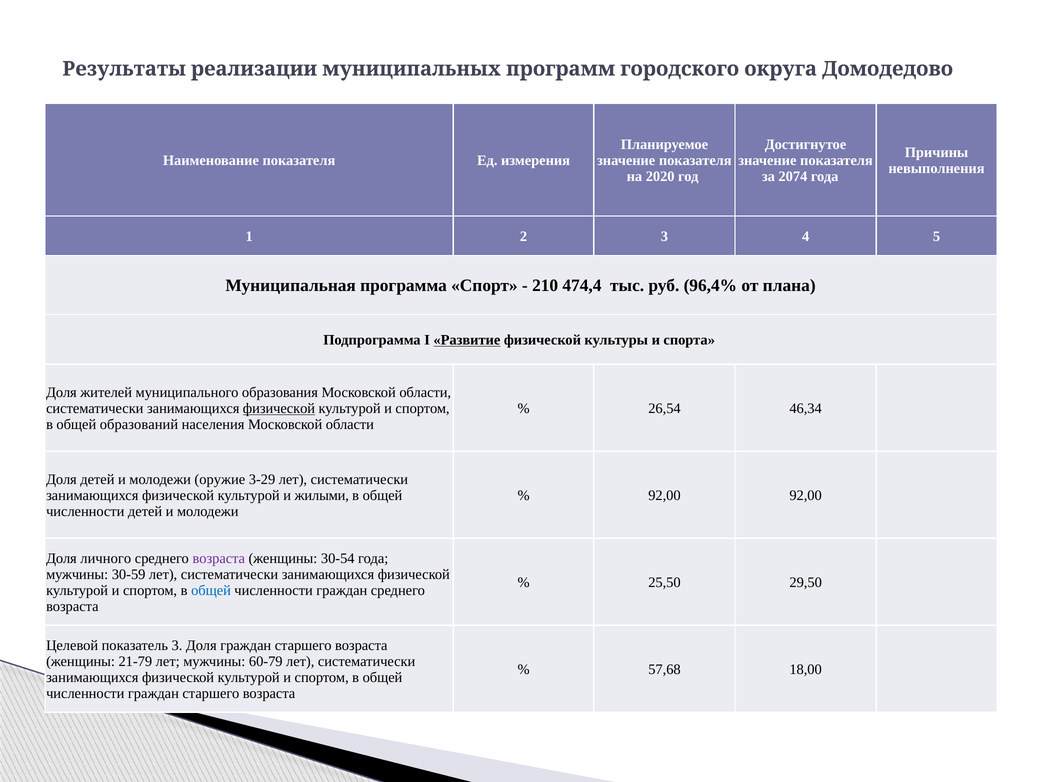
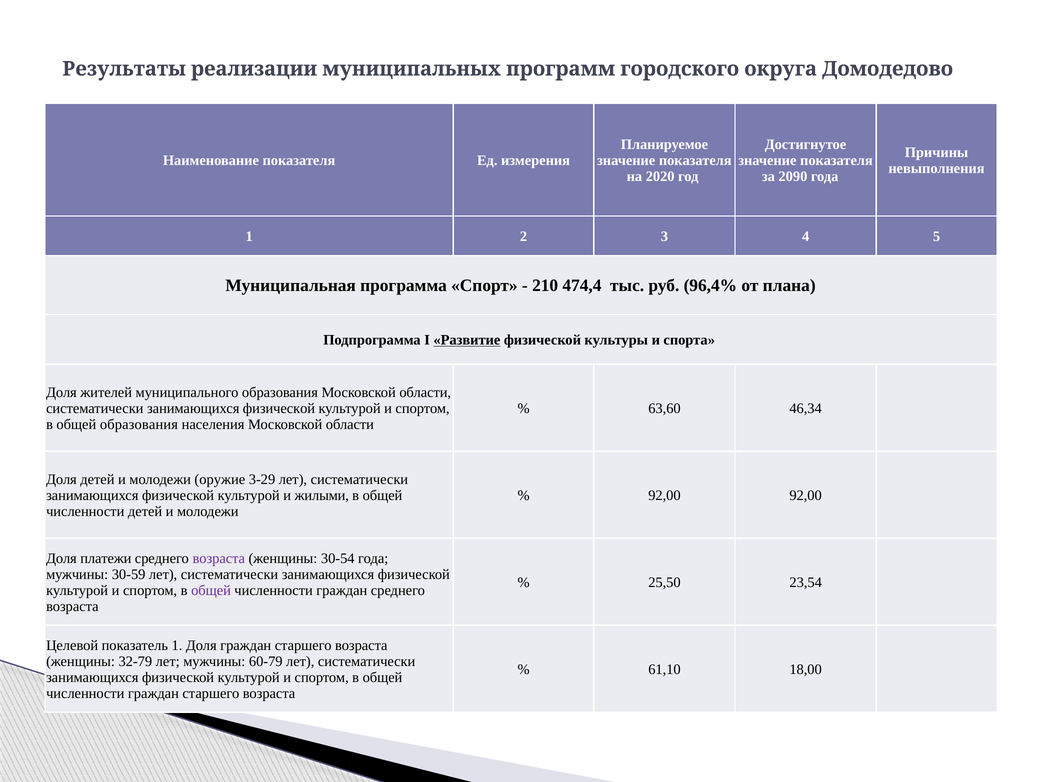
2074: 2074 -> 2090
физической at (279, 408) underline: present -> none
26,54: 26,54 -> 63,60
общей образований: образований -> образования
личного: личного -> платежи
29,50: 29,50 -> 23,54
общей at (211, 590) colour: blue -> purple
показатель 3: 3 -> 1
21-79: 21-79 -> 32-79
57,68: 57,68 -> 61,10
